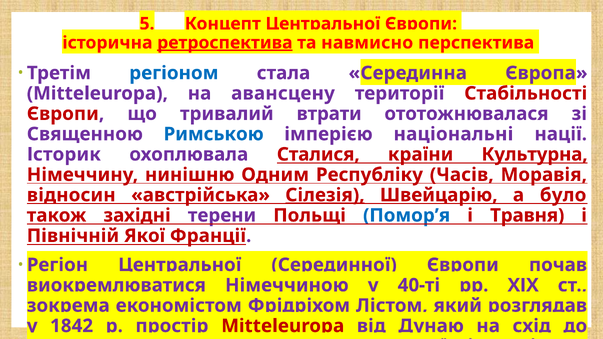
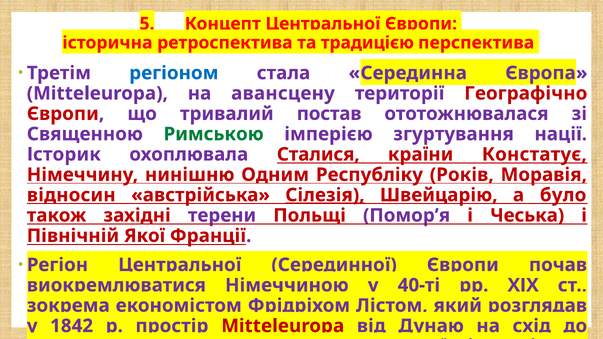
ретроспектива underline: present -> none
навмисно: навмисно -> традицією
Стабільності: Стабільності -> Географічно
втрати: втрати -> постав
Римською colour: blue -> green
національні: національні -> згуртування
Культурна: Культурна -> Констатує
Часів: Часів -> Років
Помор’я colour: blue -> purple
Травня: Травня -> Чеська
